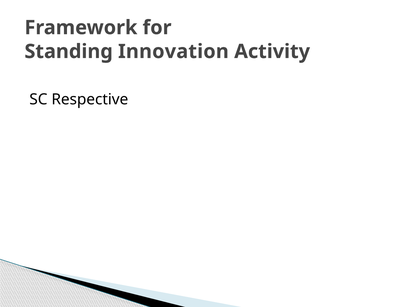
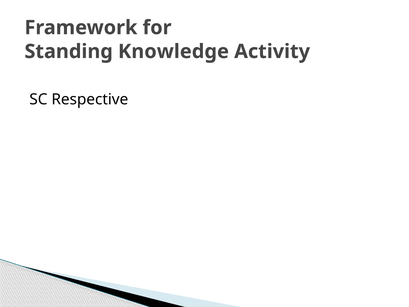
Innovation: Innovation -> Knowledge
